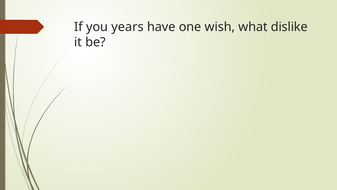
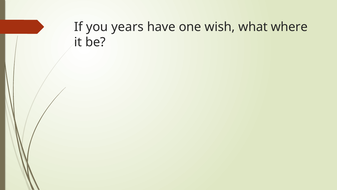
dislike: dislike -> where
